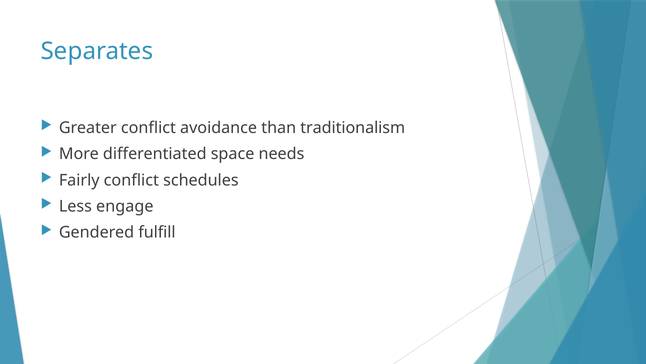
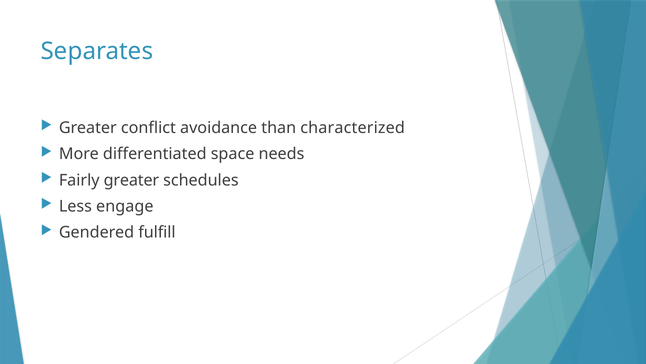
traditionalism: traditionalism -> characterized
Fairly conflict: conflict -> greater
